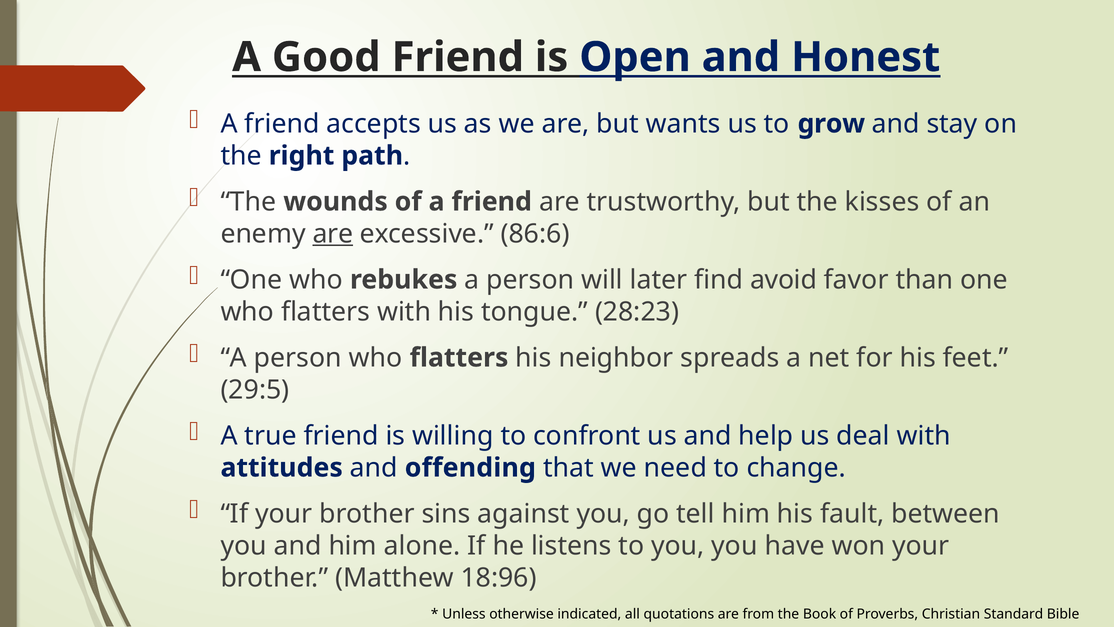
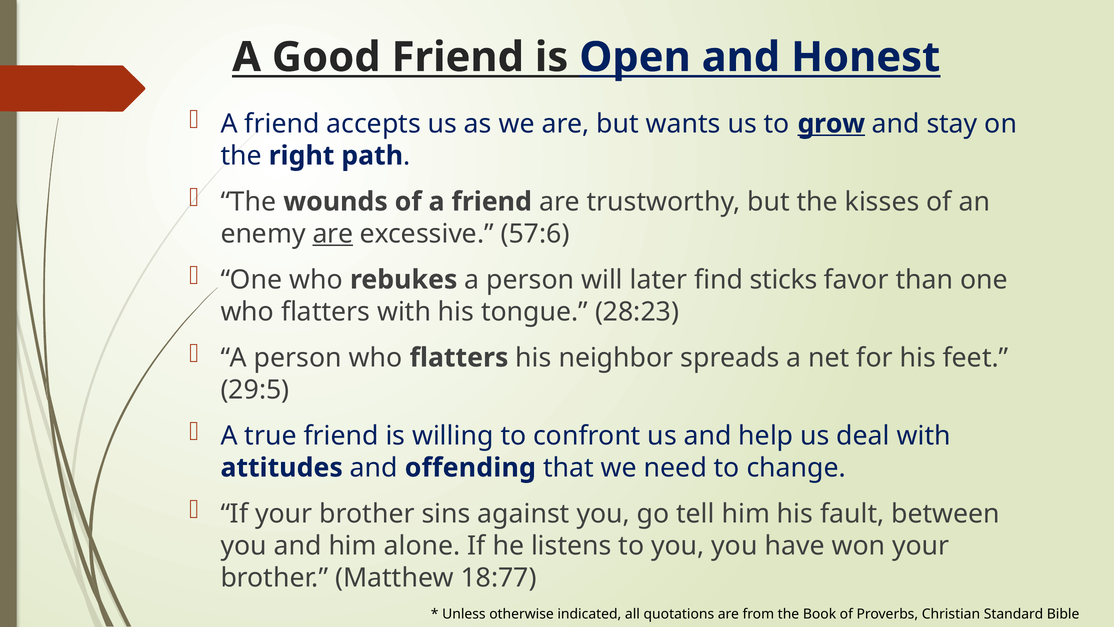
grow underline: none -> present
86:6: 86:6 -> 57:6
avoid: avoid -> sticks
18:96: 18:96 -> 18:77
